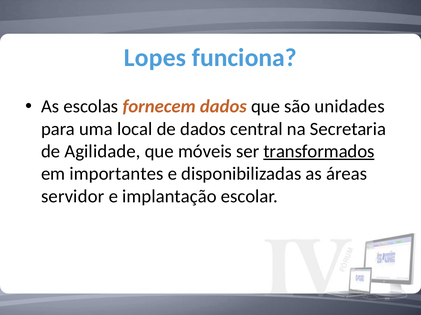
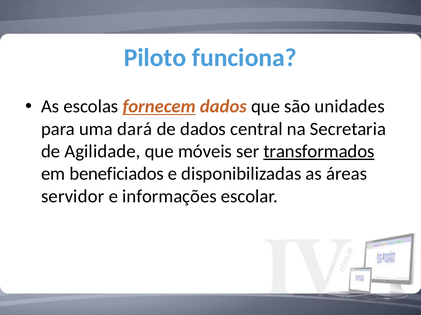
Lopes: Lopes -> Piloto
fornecem underline: none -> present
local: local -> dará
importantes: importantes -> beneficiados
implantação: implantação -> informações
